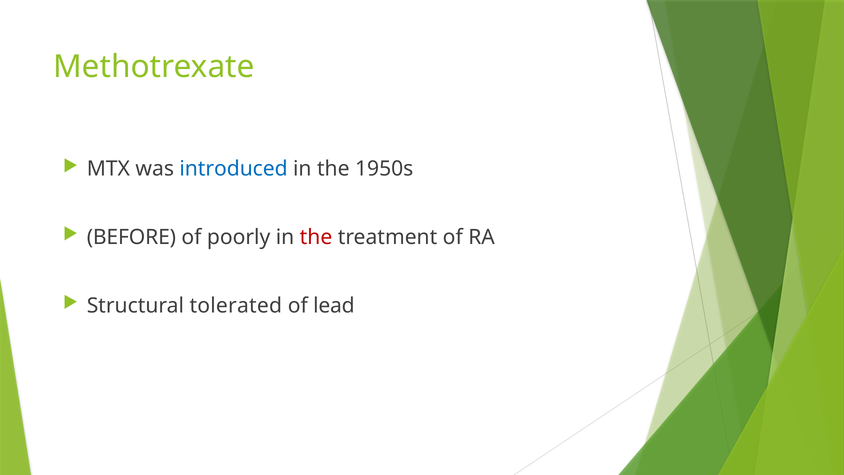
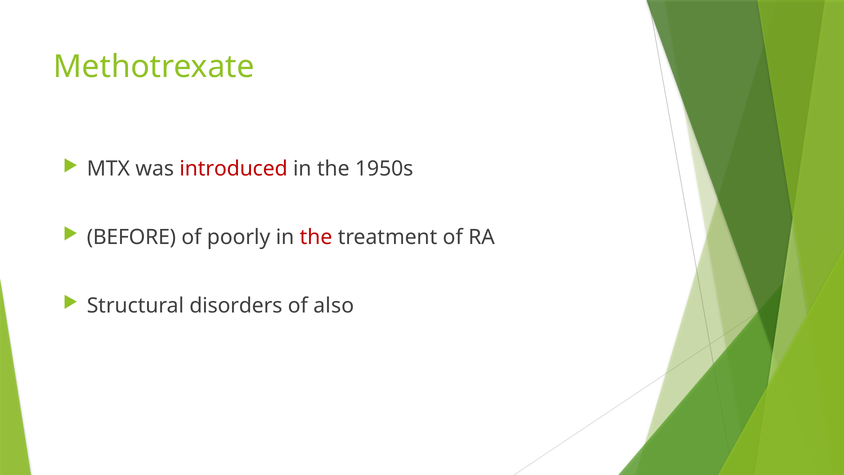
introduced colour: blue -> red
tolerated: tolerated -> disorders
lead: lead -> also
